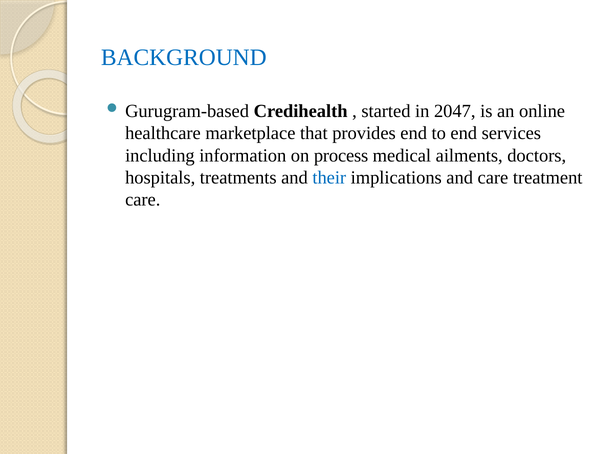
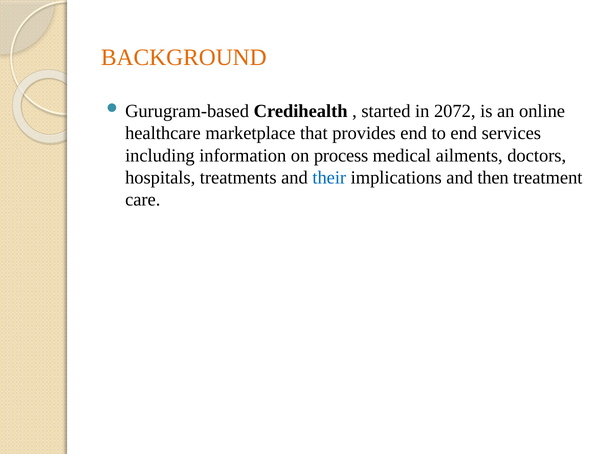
BACKGROUND colour: blue -> orange
2047: 2047 -> 2072
and care: care -> then
